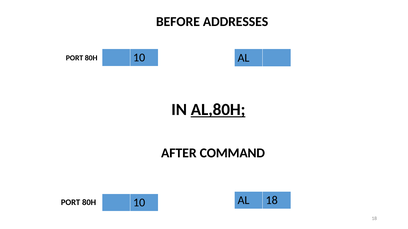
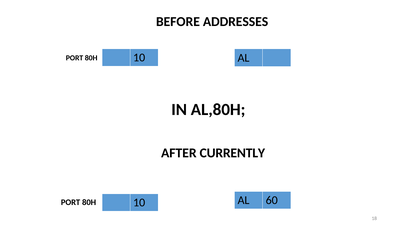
AL,80H underline: present -> none
COMMAND: COMMAND -> CURRENTLY
AL 18: 18 -> 60
